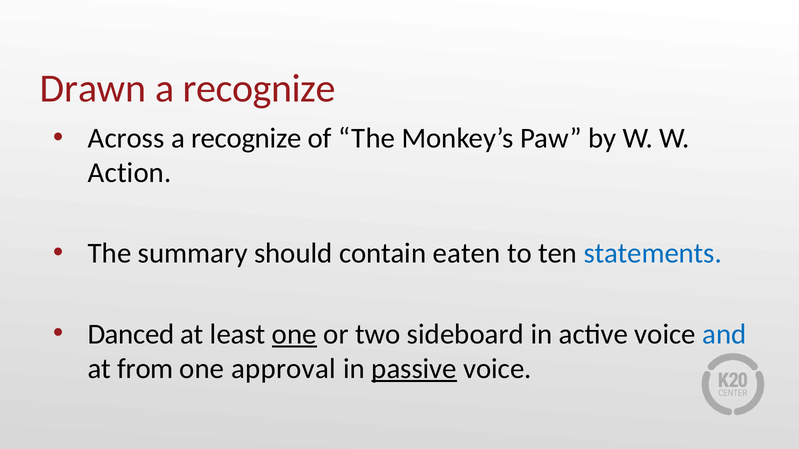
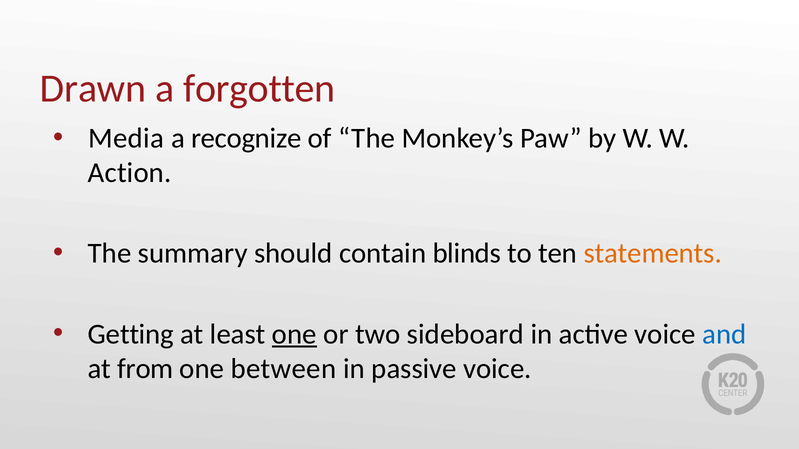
recognize at (259, 89): recognize -> forgotten
Across: Across -> Media
eaten: eaten -> blinds
statements colour: blue -> orange
Danced: Danced -> Getting
approval: approval -> between
passive underline: present -> none
